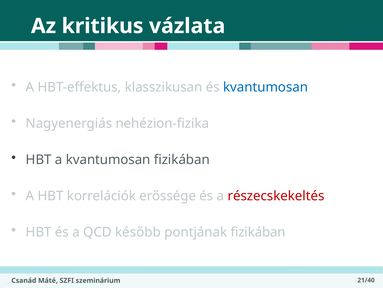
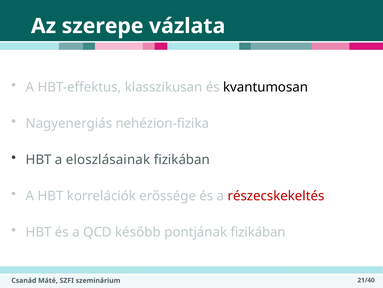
kritikus: kritikus -> szerepe
kvantumosan at (266, 87) colour: blue -> black
a kvantumosan: kvantumosan -> eloszlásainak
